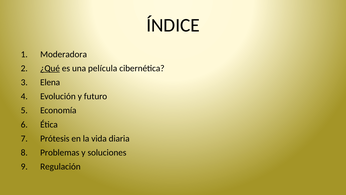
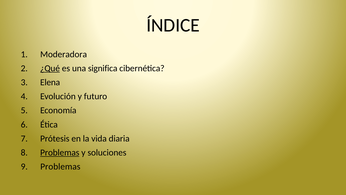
película: película -> significa
Problemas at (60, 152) underline: none -> present
Regulación at (60, 166): Regulación -> Problemas
